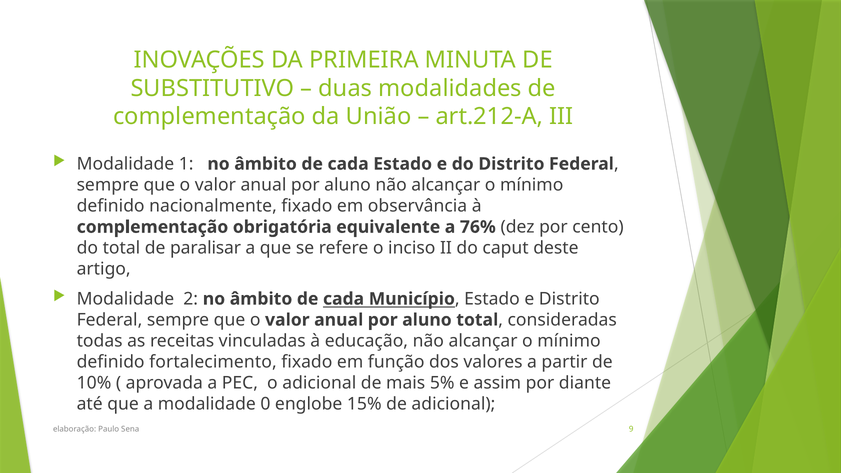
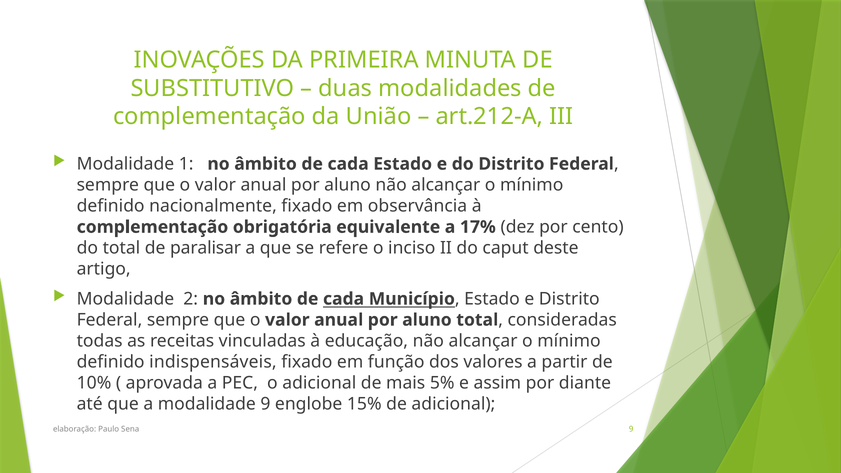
76%: 76% -> 17%
fortalecimento: fortalecimento -> indispensáveis
modalidade 0: 0 -> 9
